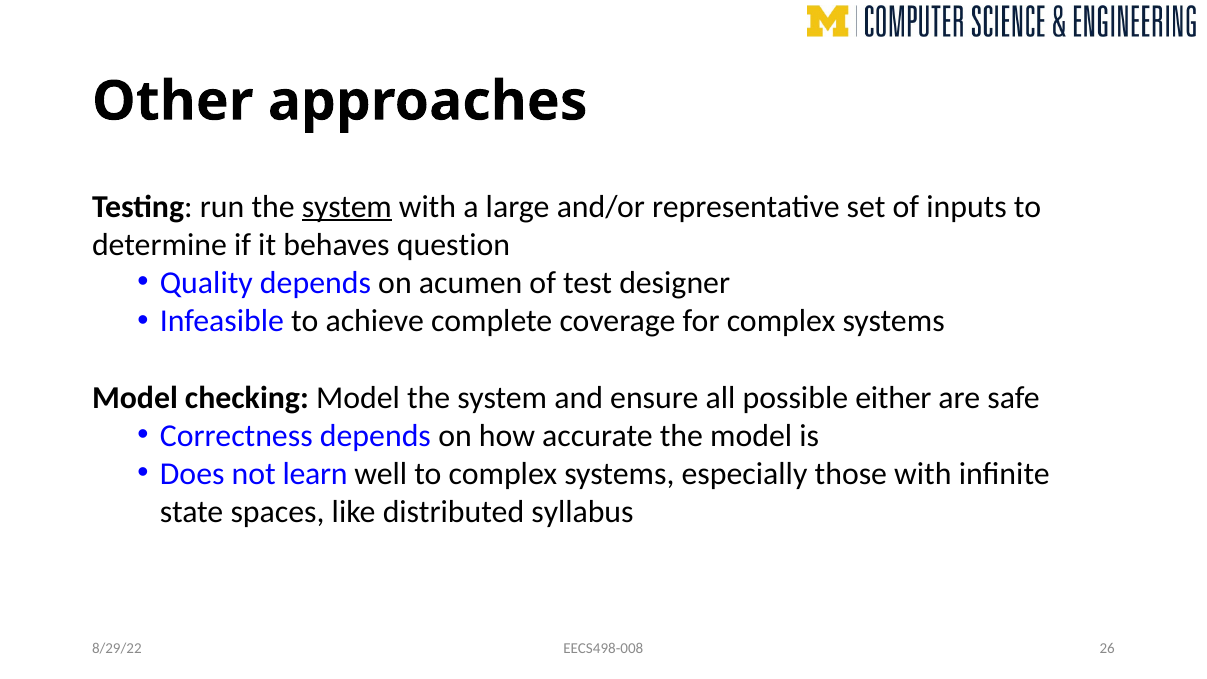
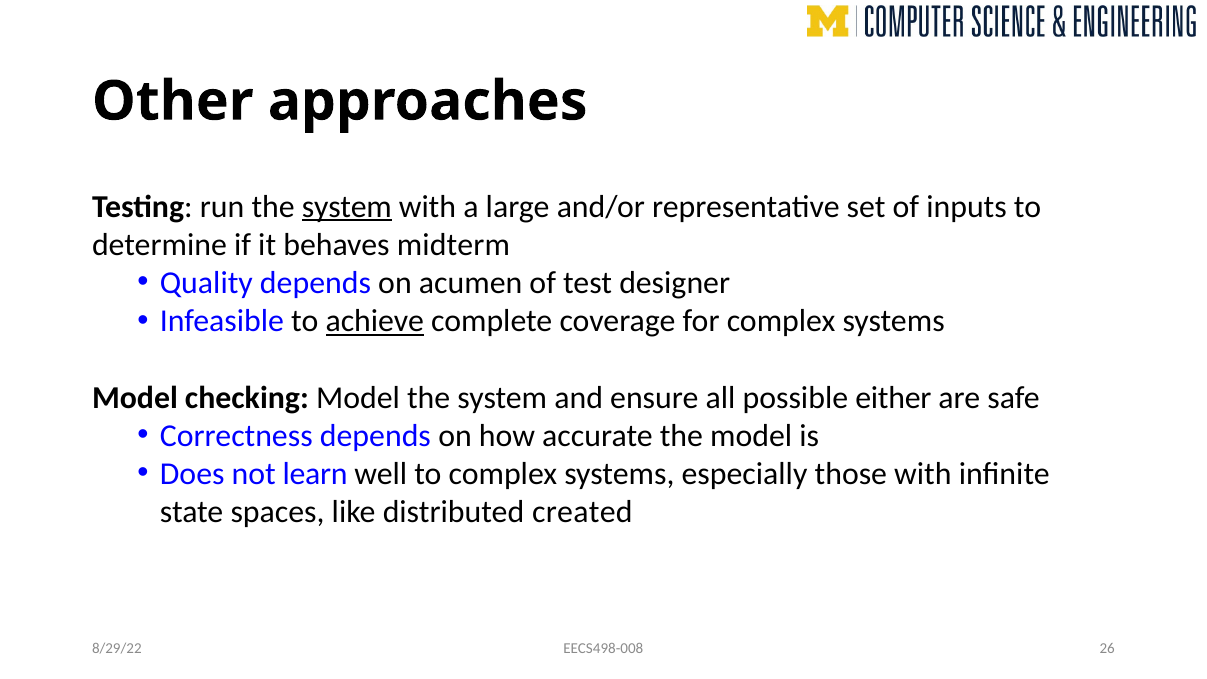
question: question -> midterm
achieve underline: none -> present
syllabus: syllabus -> created
